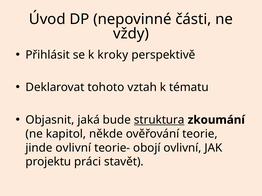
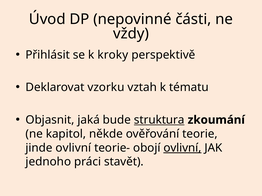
tohoto: tohoto -> vzorku
ovlivní at (182, 148) underline: none -> present
projektu: projektu -> jednoho
